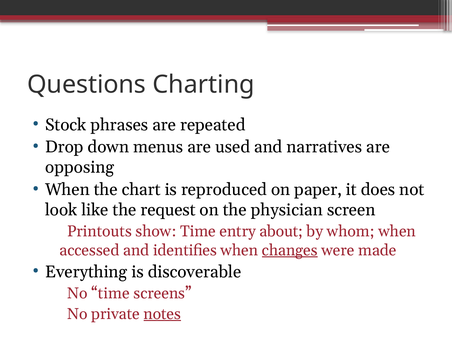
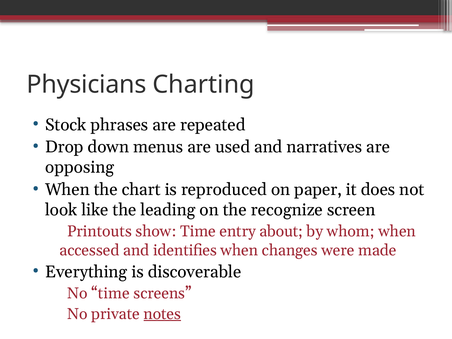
Questions: Questions -> Physicians
request: request -> leading
physician: physician -> recognize
changes underline: present -> none
